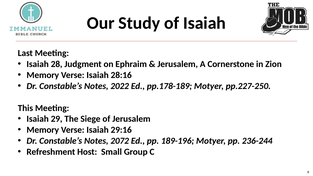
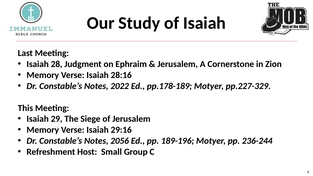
pp.227-250: pp.227-250 -> pp.227-329
2072: 2072 -> 2056
